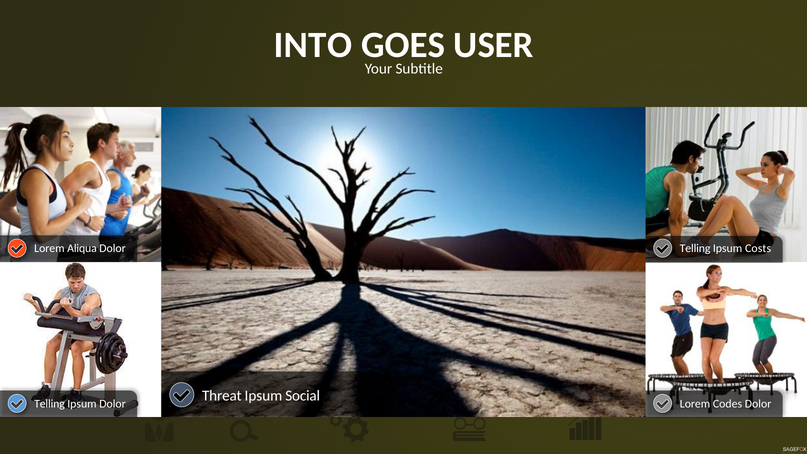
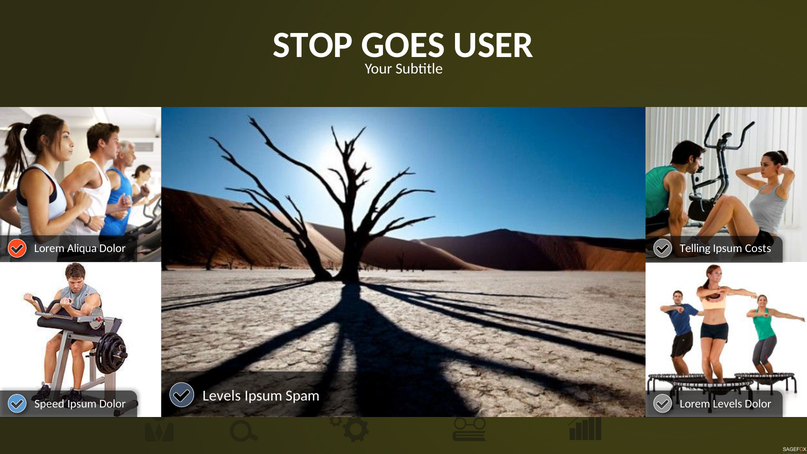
INTO: INTO -> STOP
Threat at (222, 396): Threat -> Levels
Social: Social -> Spam
Telling at (49, 404): Telling -> Speed
Lorem Codes: Codes -> Levels
